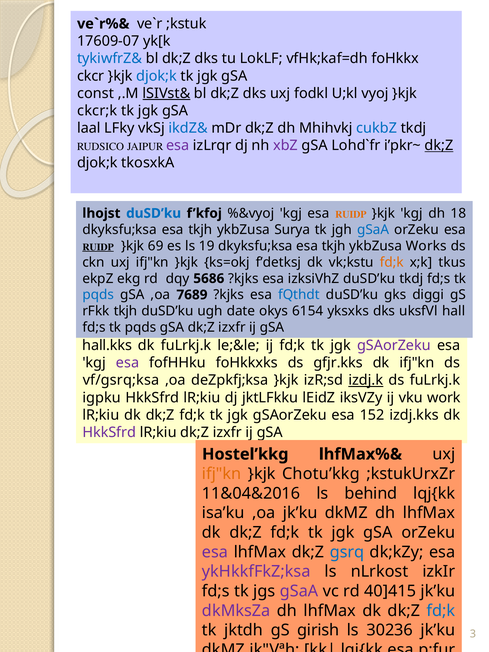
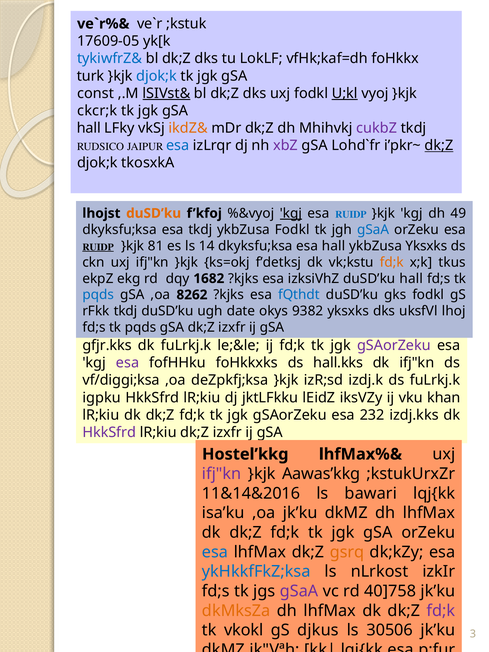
17609-07: 17609-07 -> 17609-05
ckcr: ckcr -> turk
U;kl underline: none -> present
laal at (89, 128): laal -> hall
ikdZ& colour: blue -> orange
cukbZ colour: blue -> purple
esa at (178, 145) colour: purple -> blue
duSD’ku at (154, 213) colour: blue -> orange
kgj at (291, 213) underline: none -> present
RUIDP at (351, 215) colour: orange -> blue
18: 18 -> 49
tkjh at (200, 230): tkjh -> tkdj
ykbZusa Surya: Surya -> Fodkl
69: 69 -> 81
19: 19 -> 14
tkjh at (334, 246): tkjh -> hall
ykbZusa Works: Works -> Yksxks
5686: 5686 -> 1682
duSD’ku tkdj: tkdj -> hall
7689: 7689 -> 8262
gks diggi: diggi -> fodkl
rFkk tkjh: tkjh -> tkdj
6154: 6154 -> 9382
hall: hall -> lhoj
hall.kks: hall.kks -> gfjr.kks
gfjr.kks: gfjr.kks -> hall.kks
vf/gsrq;ksa: vf/gsrq;ksa -> vf/diggi;ksa
izdj.k underline: present -> none
work: work -> khan
152: 152 -> 232
ifj"kn at (222, 474) colour: orange -> purple
Chotu’kkg: Chotu’kkg -> Aawas’kkg
11&04&2016: 11&04&2016 -> 11&14&2016
behind: behind -> bawari
esa at (215, 552) colour: purple -> blue
gsrq colour: blue -> orange
ykHkkfFkZ;ksa at (256, 572) colour: purple -> blue
40]415: 40]415 -> 40]758
dkMksZa colour: purple -> orange
fd;k at (441, 611) colour: blue -> purple
jktdh: jktdh -> vkokl
girish: girish -> djkus
30236: 30236 -> 30506
